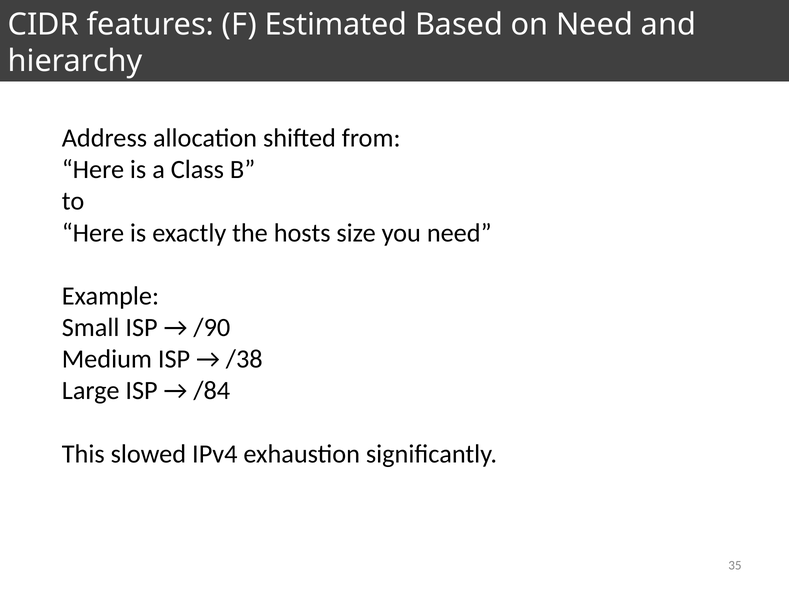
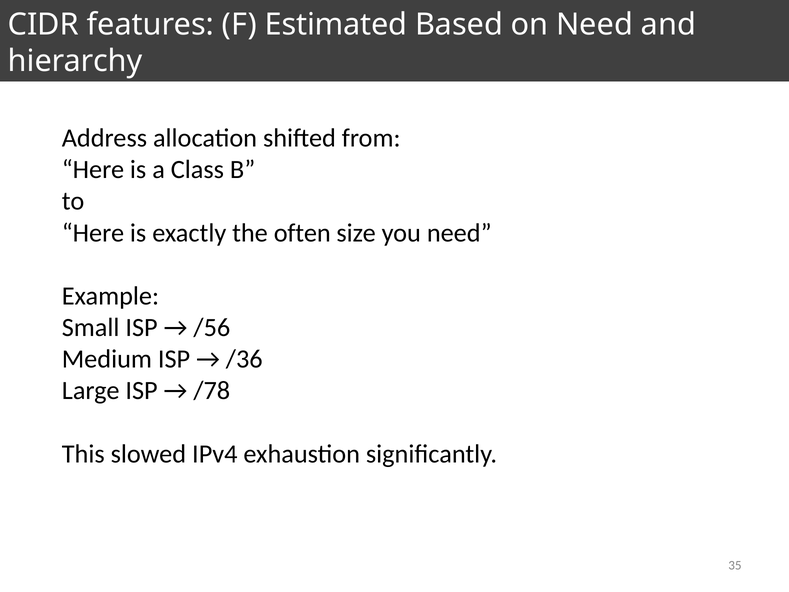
hosts: hosts -> often
/90: /90 -> /56
/38: /38 -> /36
/84: /84 -> /78
